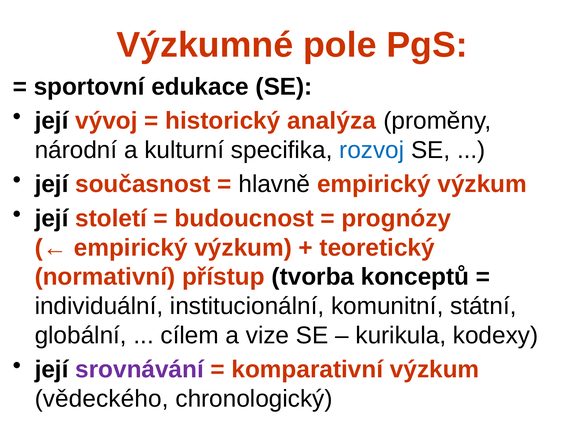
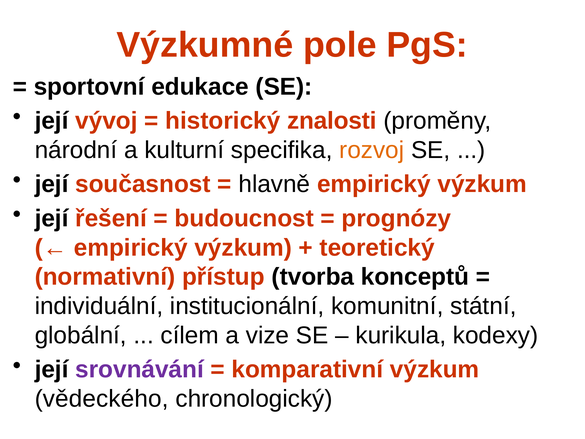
analýza: analýza -> znalosti
rozvoj colour: blue -> orange
století: století -> řešení
